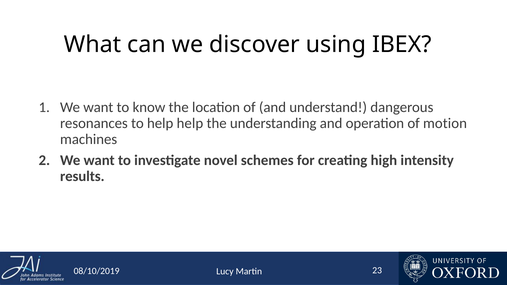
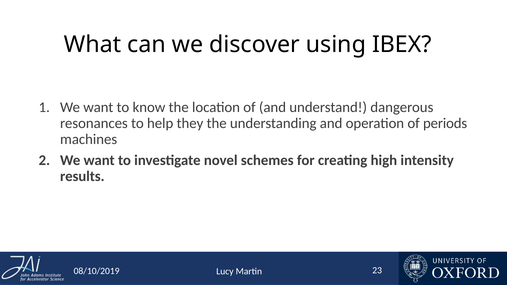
help help: help -> they
motion: motion -> periods
